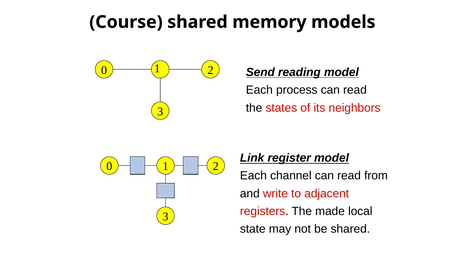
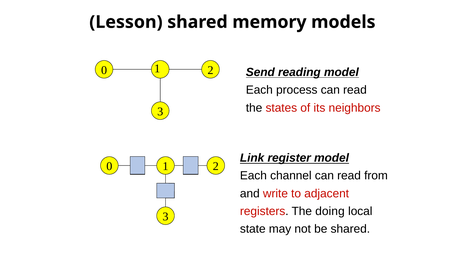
Course: Course -> Lesson
made: made -> doing
